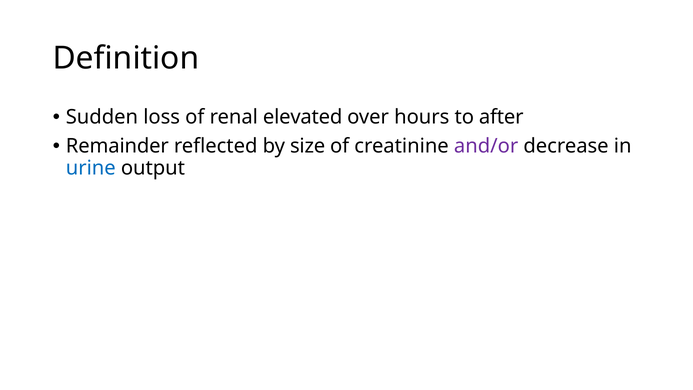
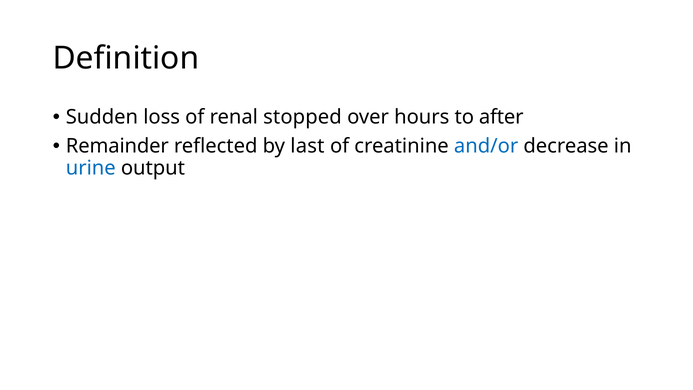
elevated: elevated -> stopped
size: size -> last
and/or colour: purple -> blue
